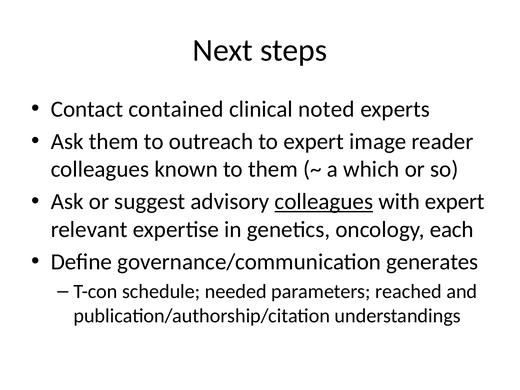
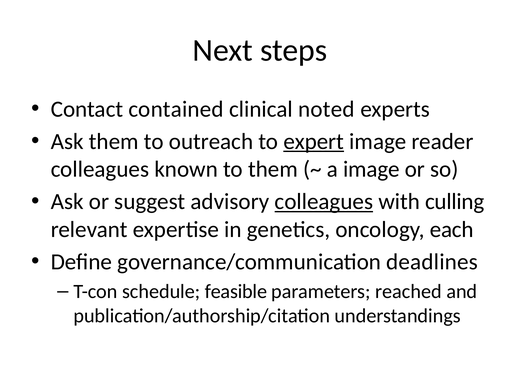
expert at (314, 141) underline: none -> present
a which: which -> image
with expert: expert -> culling
generates: generates -> deadlines
needed: needed -> feasible
